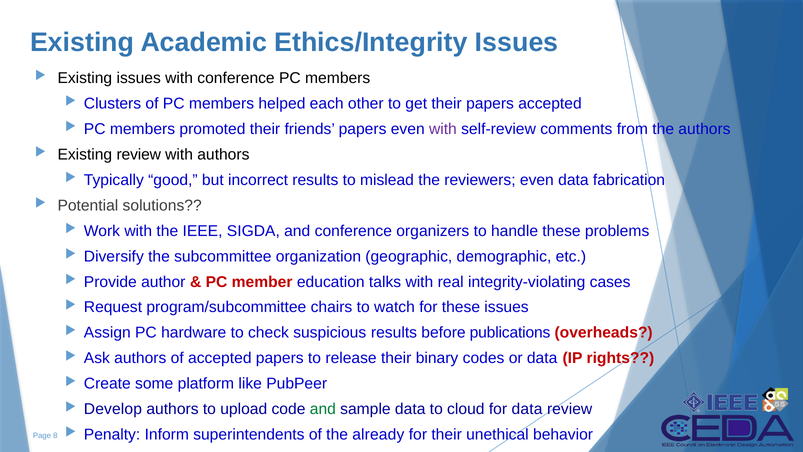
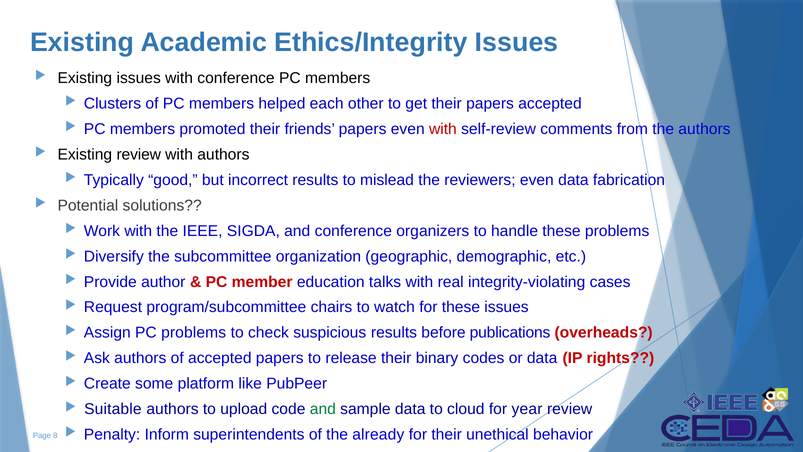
with at (443, 129) colour: purple -> red
PC hardware: hardware -> problems
Develop: Develop -> Suitable
for data: data -> year
